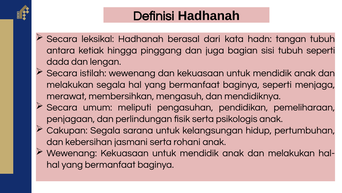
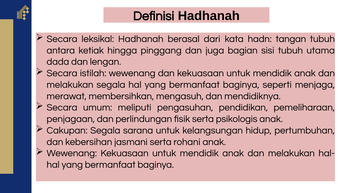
tubuh seperti: seperti -> utama
